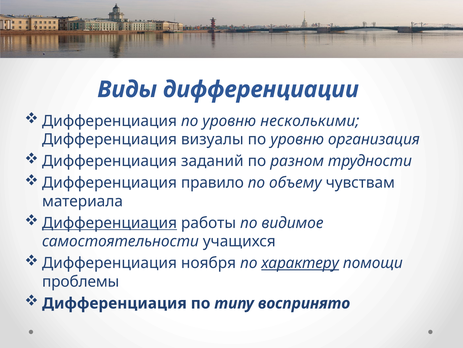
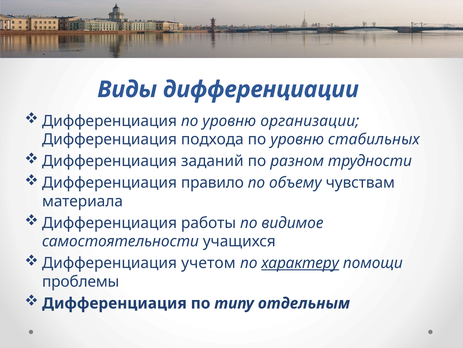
несколькими: несколькими -> организации
визуалы: визуалы -> подхода
организация: организация -> стабильных
Дифференциация at (110, 223) underline: present -> none
ноября: ноября -> учетом
воспринято: воспринято -> отдельным
